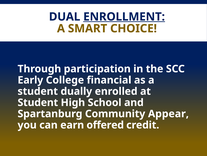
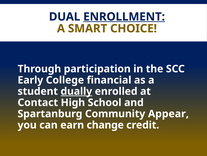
dually underline: none -> present
Student at (38, 102): Student -> Contact
offered: offered -> change
